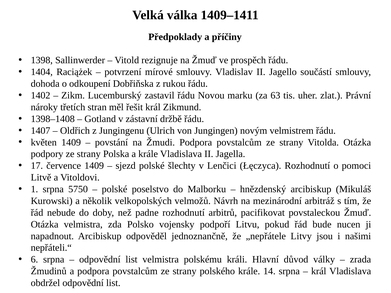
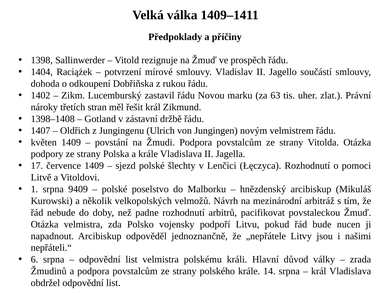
5750: 5750 -> 9409
